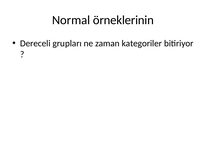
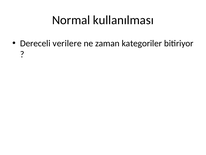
örneklerinin: örneklerinin -> kullanılması
grupları: grupları -> verilere
